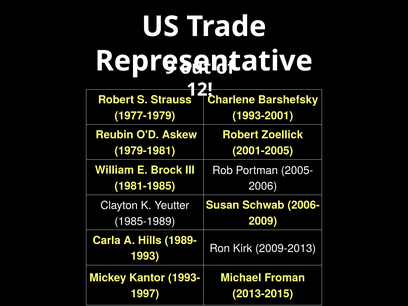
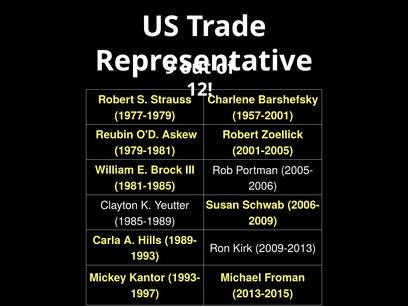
1993-2001: 1993-2001 -> 1957-2001
